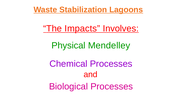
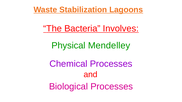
Impacts: Impacts -> Bacteria
